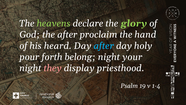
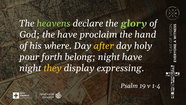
the after: after -> have
heard: heard -> where
after at (104, 46) colour: light blue -> yellow
night your: your -> have
they colour: pink -> yellow
priesthood: priesthood -> expressing
